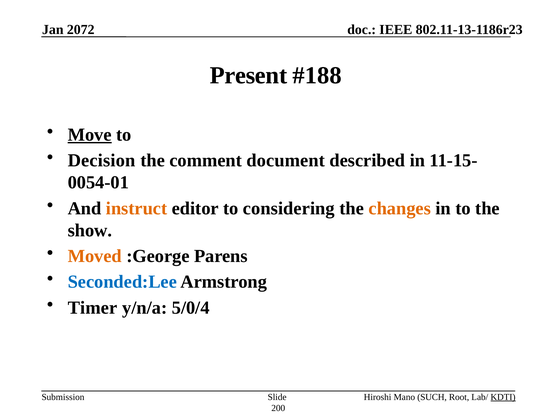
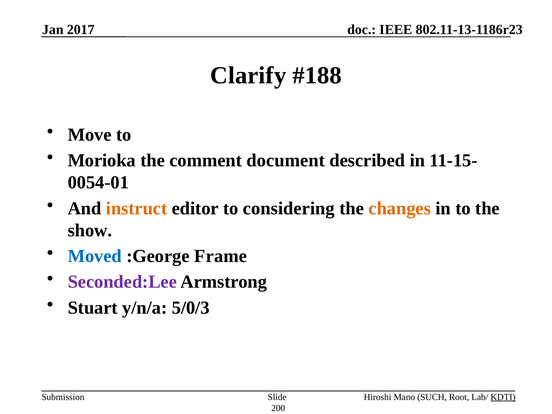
2072: 2072 -> 2017
Present: Present -> Clarify
Move underline: present -> none
Decision: Decision -> Morioka
Moved colour: orange -> blue
Parens: Parens -> Frame
Seconded:Lee colour: blue -> purple
Timer: Timer -> Stuart
5/0/4: 5/0/4 -> 5/0/3
